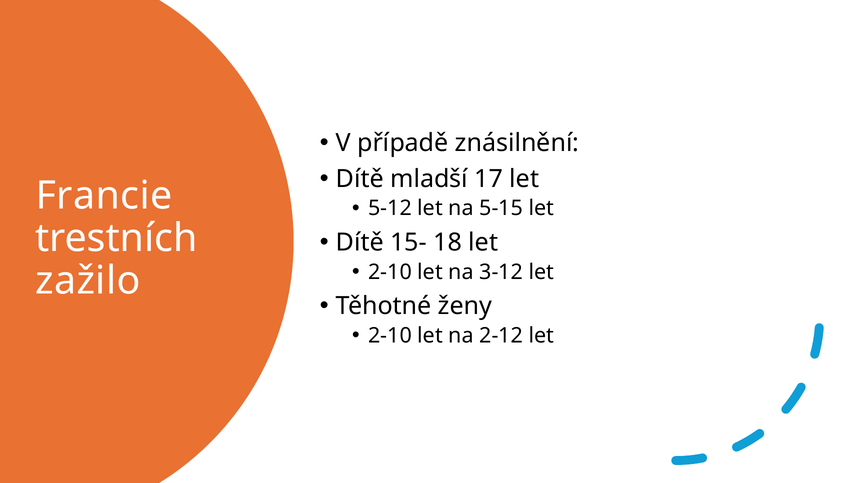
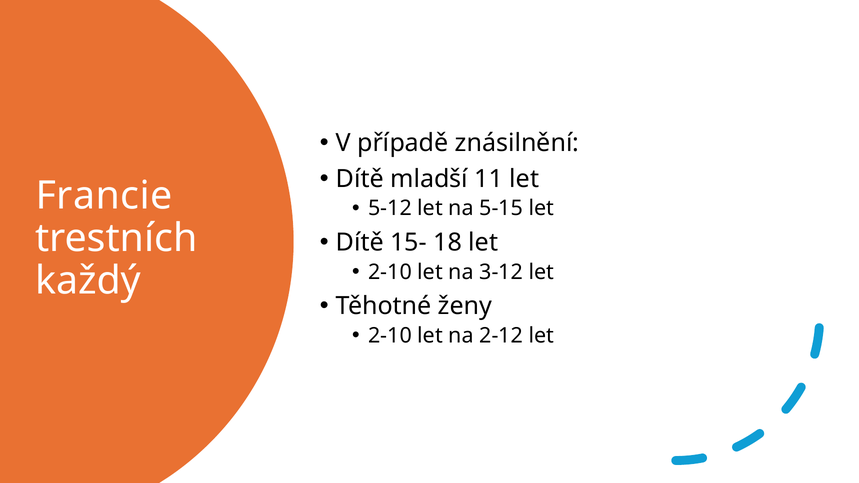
17: 17 -> 11
zažilo: zažilo -> každý
